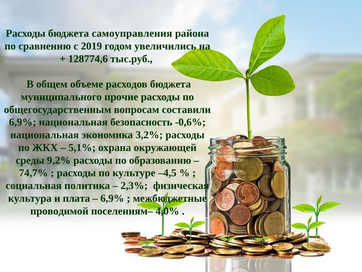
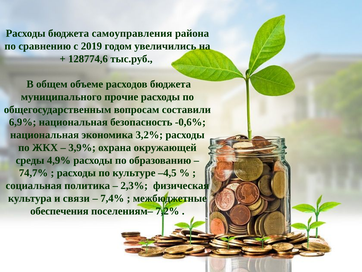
5,1%: 5,1% -> 3,9%
9,2%: 9,2% -> 4,9%
плата: плата -> связи
6,9% at (112, 198): 6,9% -> 7,4%
проводимой: проводимой -> обеспечения
4,0%: 4,0% -> 7,2%
